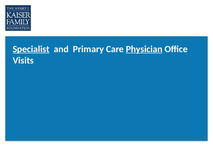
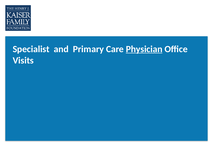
Specialist underline: present -> none
